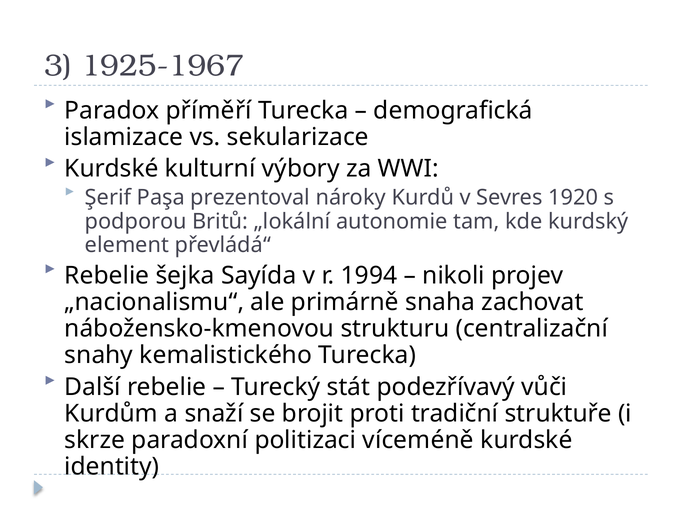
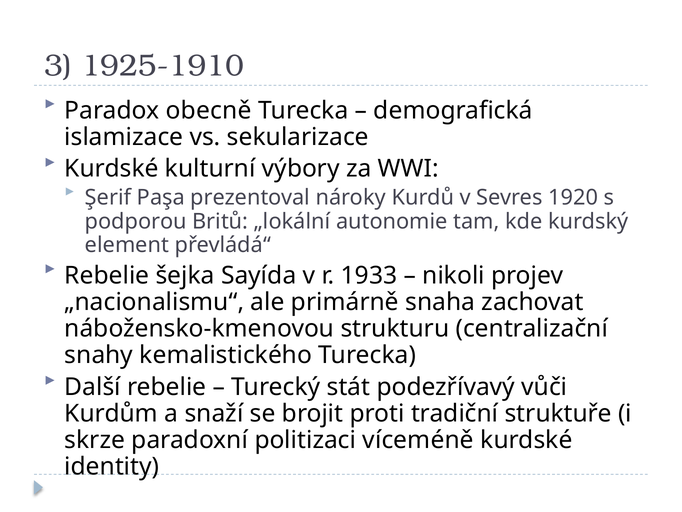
1925-1967: 1925-1967 -> 1925-1910
příměří: příměří -> obecně
1994: 1994 -> 1933
